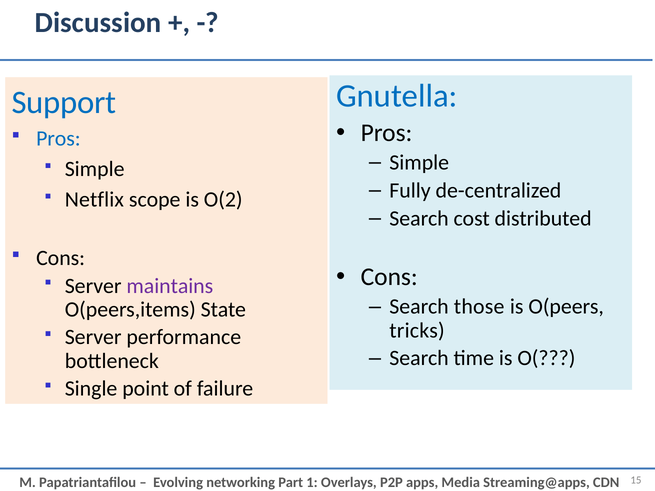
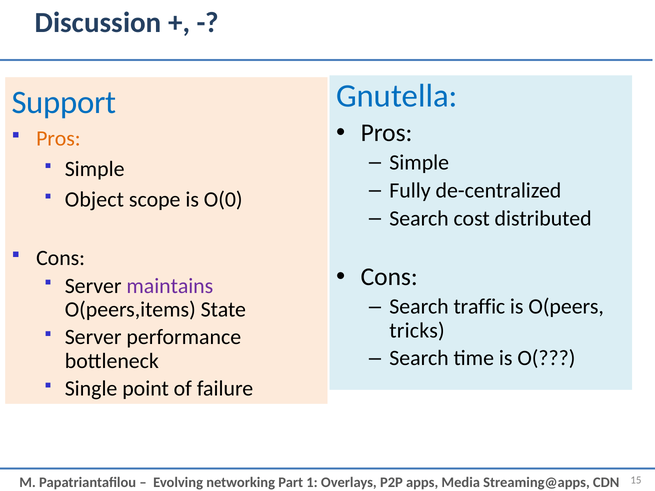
Pros at (58, 139) colour: blue -> orange
Netflix: Netflix -> Object
O(2: O(2 -> O(0
those: those -> traffic
